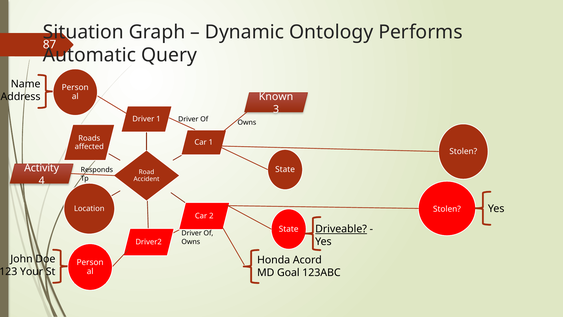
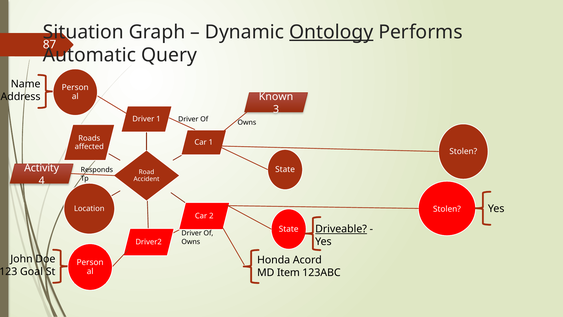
Ontology underline: none -> present
Your: Your -> Goal
Goal: Goal -> Item
